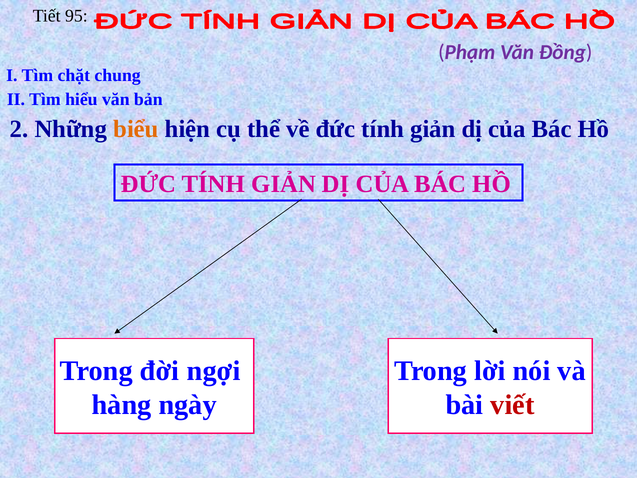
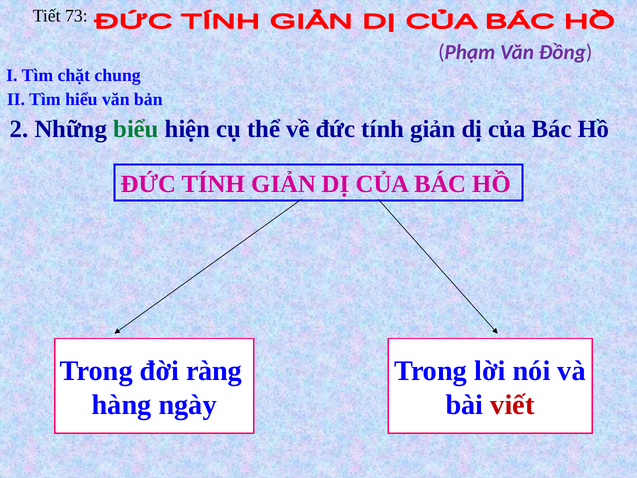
95: 95 -> 73
biểu colour: orange -> green
ngợi: ngợi -> ràng
